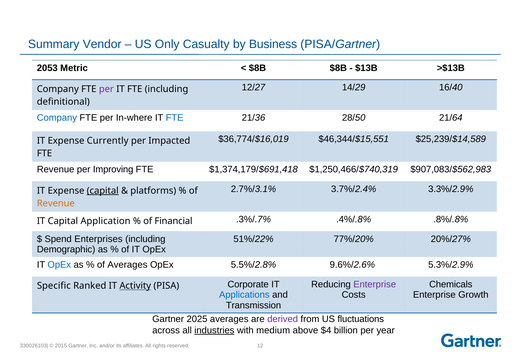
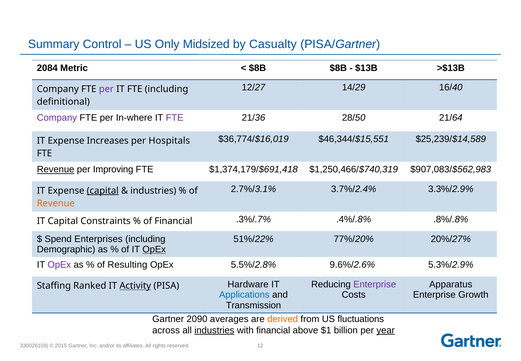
Vendor: Vendor -> Control
Casualty: Casualty -> Midsized
Business: Business -> Casualty
2053: 2053 -> 2084
Company at (57, 118) colour: blue -> purple
FTE at (175, 118) colour: blue -> purple
Currently: Currently -> Increases
Impacted: Impacted -> Hospitals
Revenue at (56, 169) underline: none -> present
platforms at (153, 190): platforms -> industries
Application: Application -> Constraints
OpEx at (154, 249) underline: none -> present
OpEx at (59, 265) colour: blue -> purple
of Averages: Averages -> Resulting
Chemicals: Chemicals -> Apparatus
Specific: Specific -> Staffing
Corporate: Corporate -> Hardware
2025: 2025 -> 2090
derived colour: purple -> orange
with medium: medium -> financial
$4: $4 -> $1
year underline: none -> present
